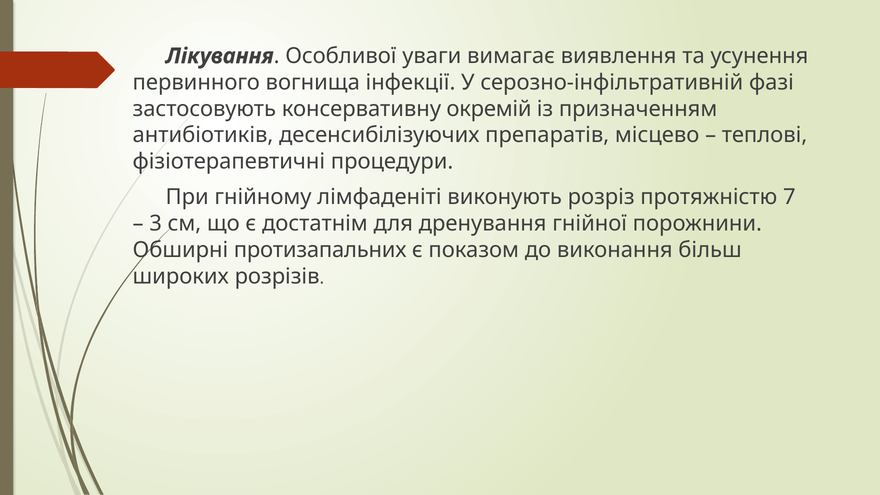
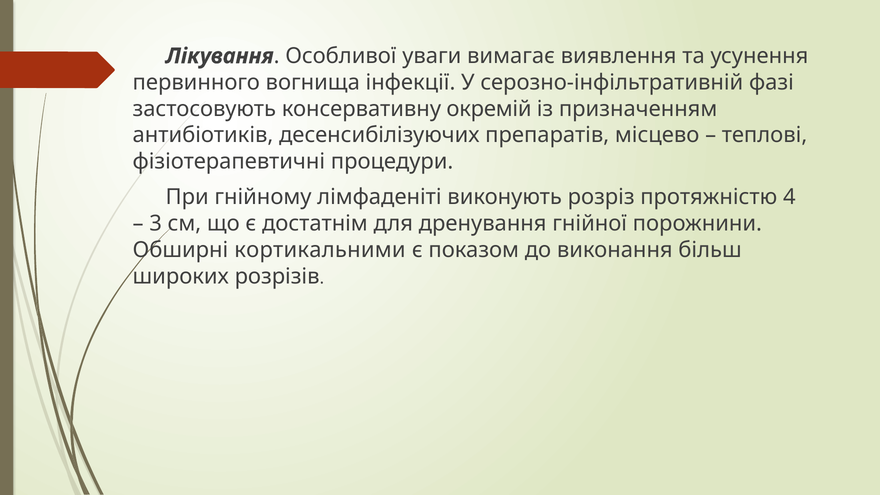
7: 7 -> 4
протизапальних: протизапальних -> кортикальними
